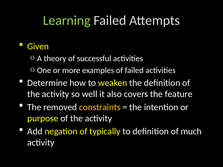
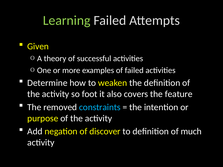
well: well -> foot
constraints colour: yellow -> light blue
typically: typically -> discover
